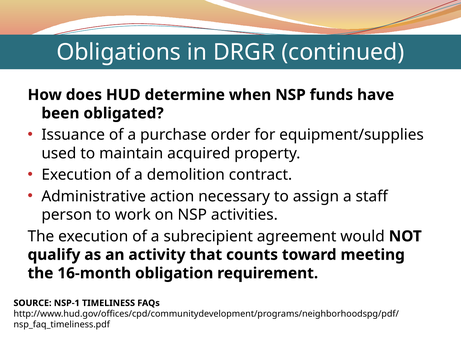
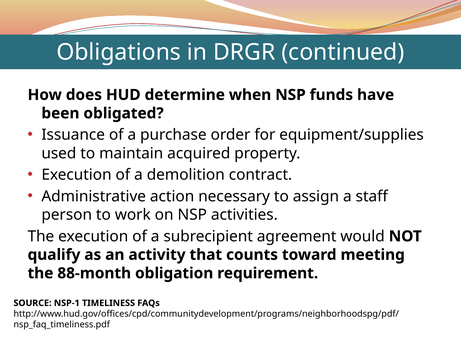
16-month: 16-month -> 88-month
